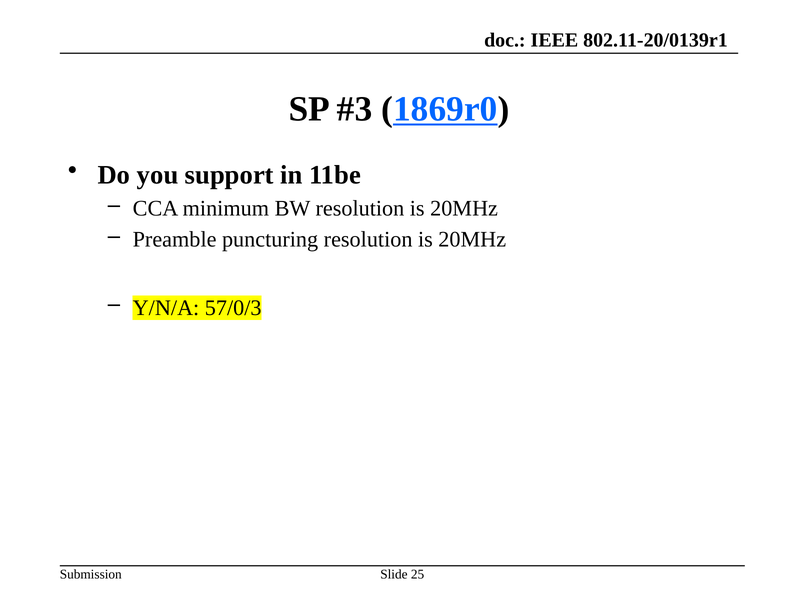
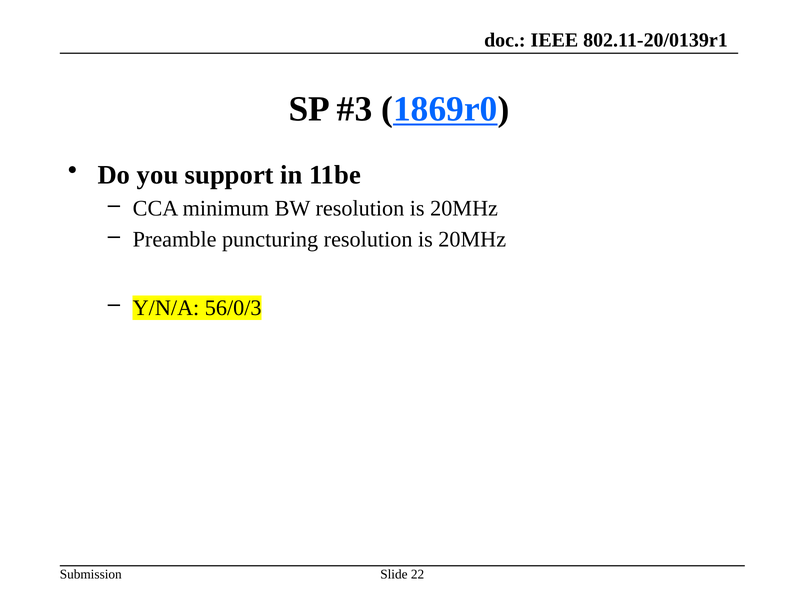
57/0/3: 57/0/3 -> 56/0/3
25: 25 -> 22
